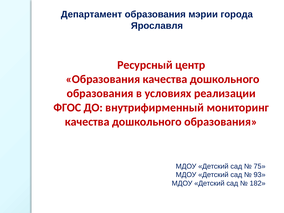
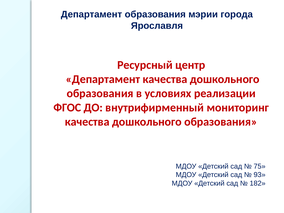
Образования at (103, 79): Образования -> Департамент
